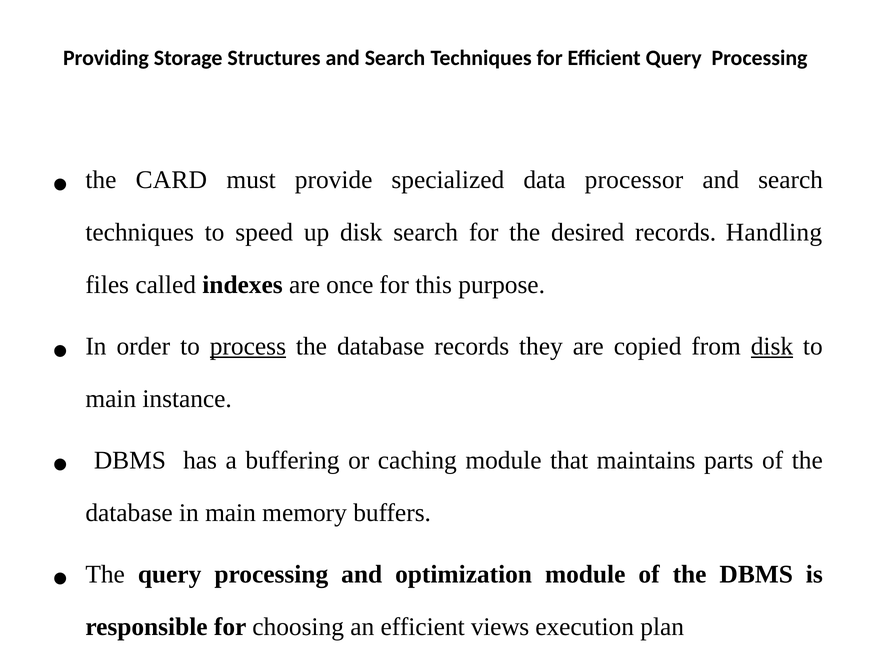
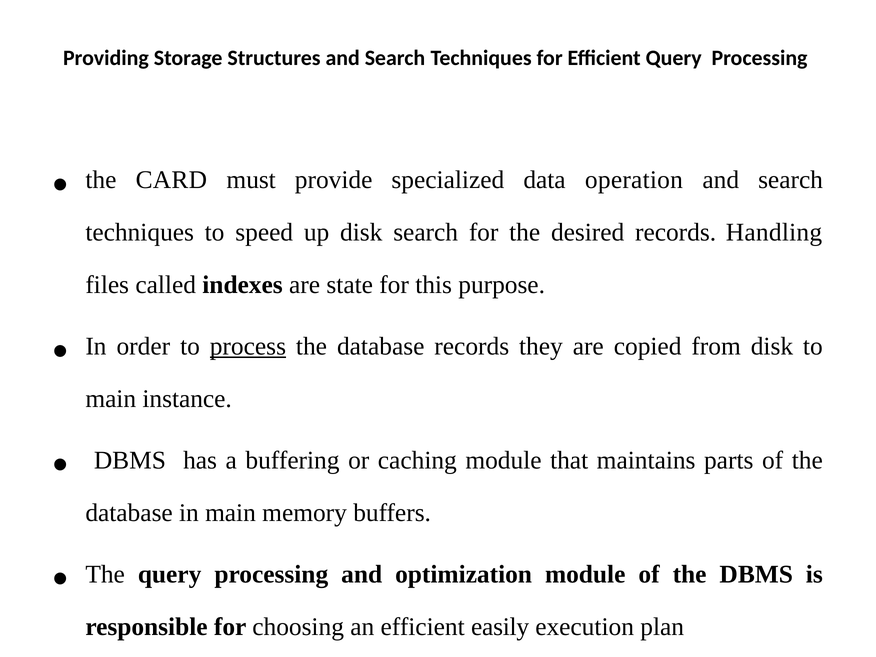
processor: processor -> operation
once: once -> state
disk at (772, 346) underline: present -> none
views: views -> easily
